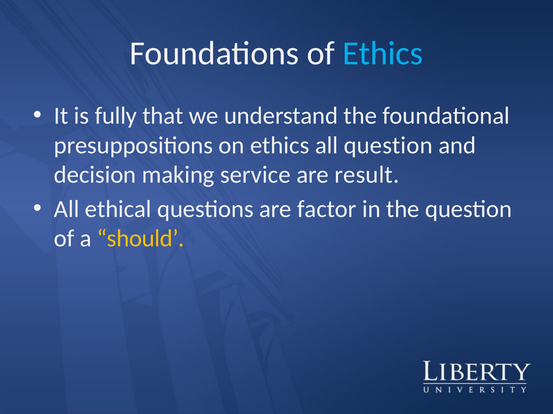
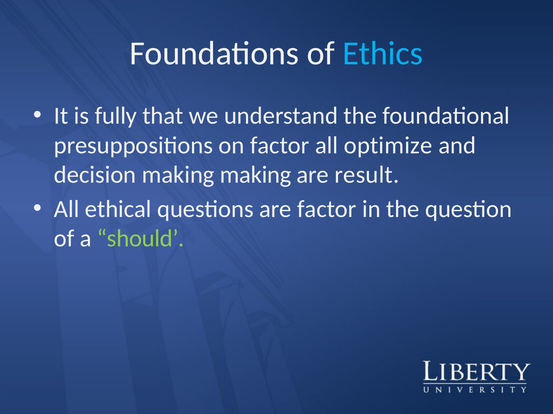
on ethics: ethics -> factor
all question: question -> optimize
making service: service -> making
should colour: yellow -> light green
